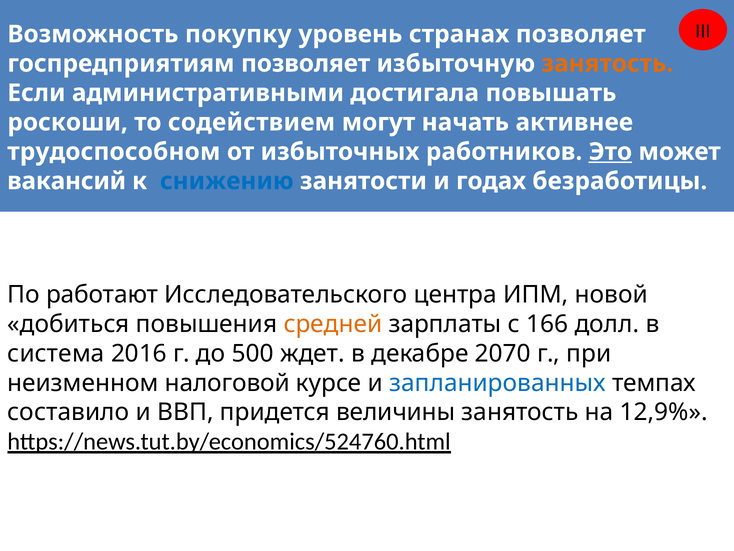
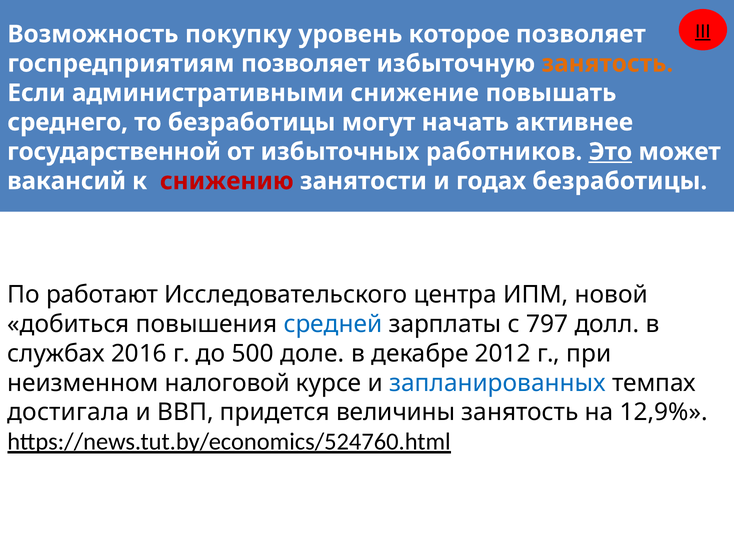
III underline: none -> present
странах: странах -> которое
достигала: достигала -> снижение
роскоши: роскоши -> среднего
то содействием: содействием -> безработицы
трудоспособном: трудоспособном -> государственной
снижению colour: blue -> red
средней colour: orange -> blue
166: 166 -> 797
система: система -> службах
ждет: ждет -> доле
2070: 2070 -> 2012
составило: составило -> достигала
